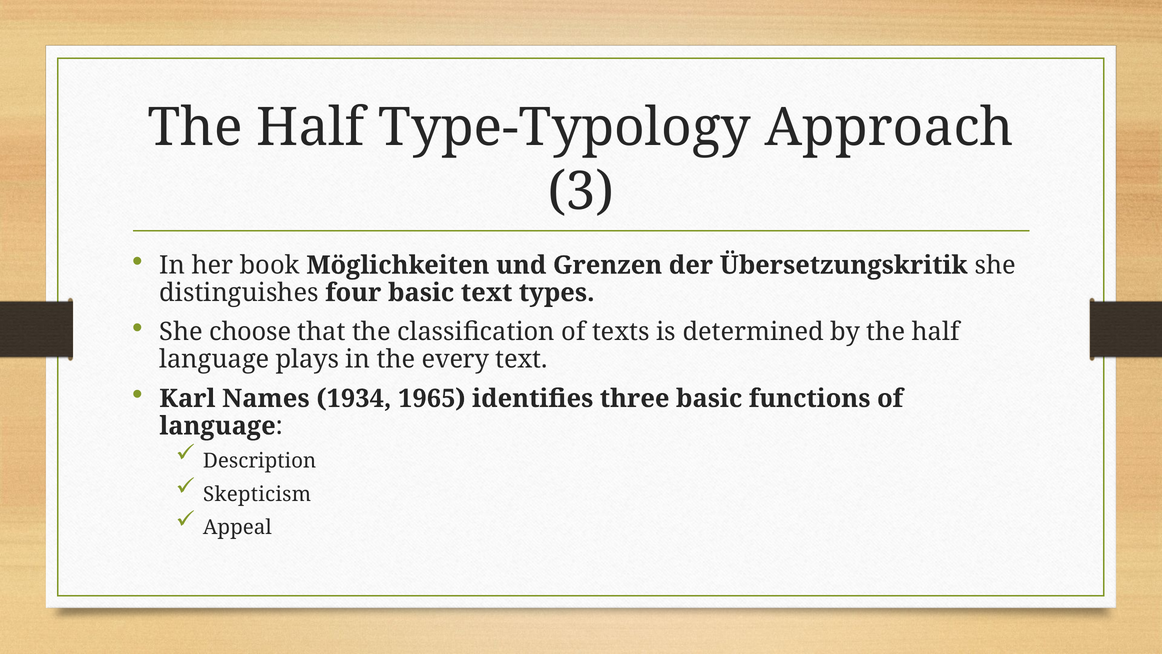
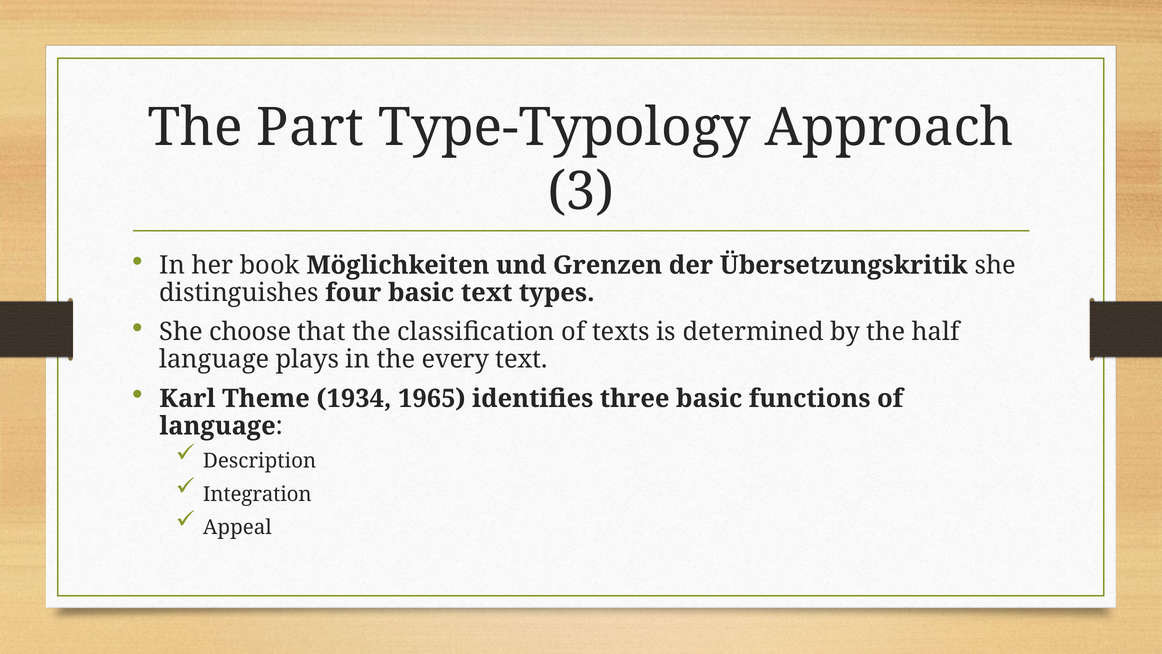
Half at (311, 127): Half -> Part
Names: Names -> Theme
Skepticism: Skepticism -> Integration
